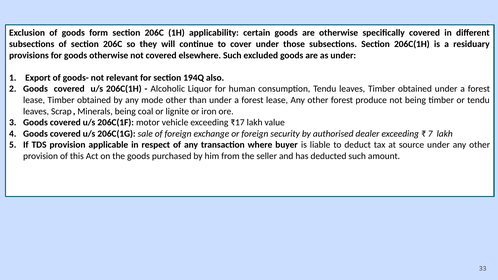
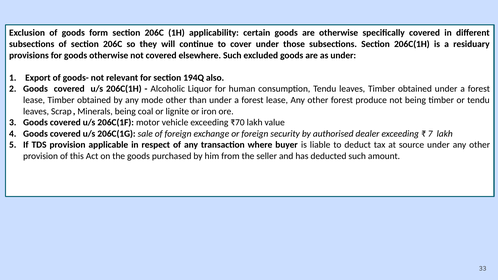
₹17: ₹17 -> ₹70
